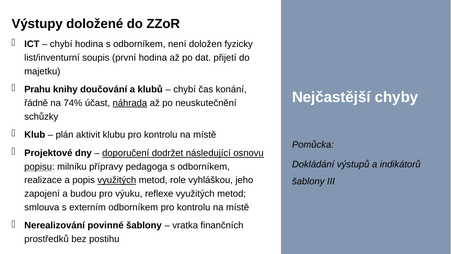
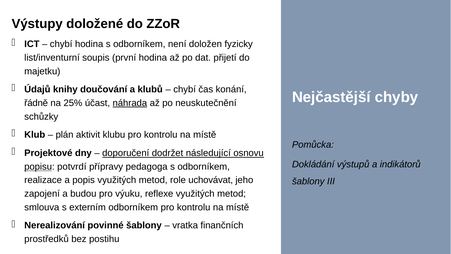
Prahu: Prahu -> Údajů
74%: 74% -> 25%
milníku: milníku -> potvrdí
využitých at (117, 180) underline: present -> none
vyhláškou: vyhláškou -> uchovávat
